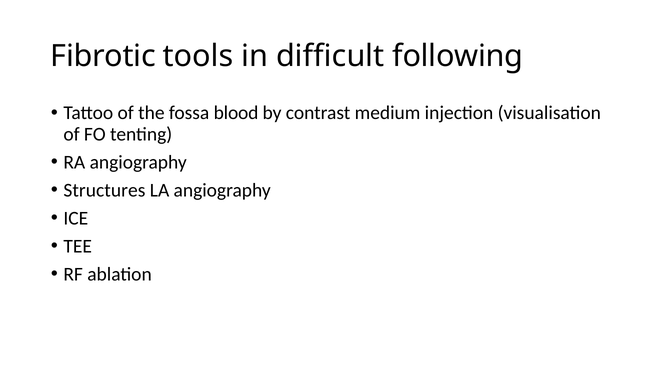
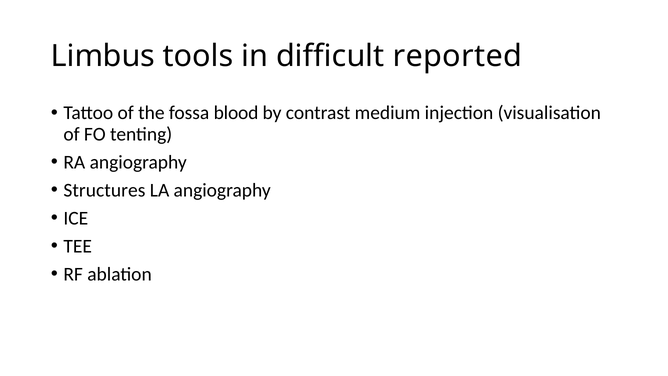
Fibrotic: Fibrotic -> Limbus
following: following -> reported
